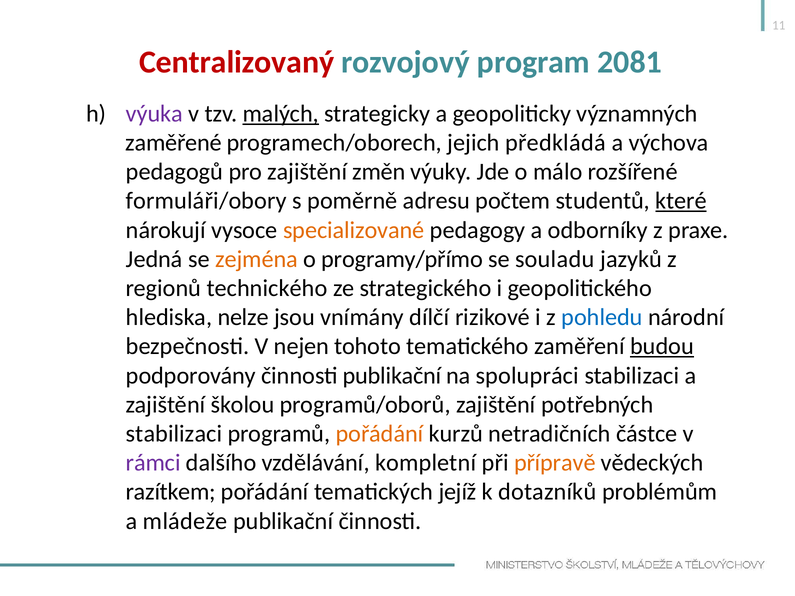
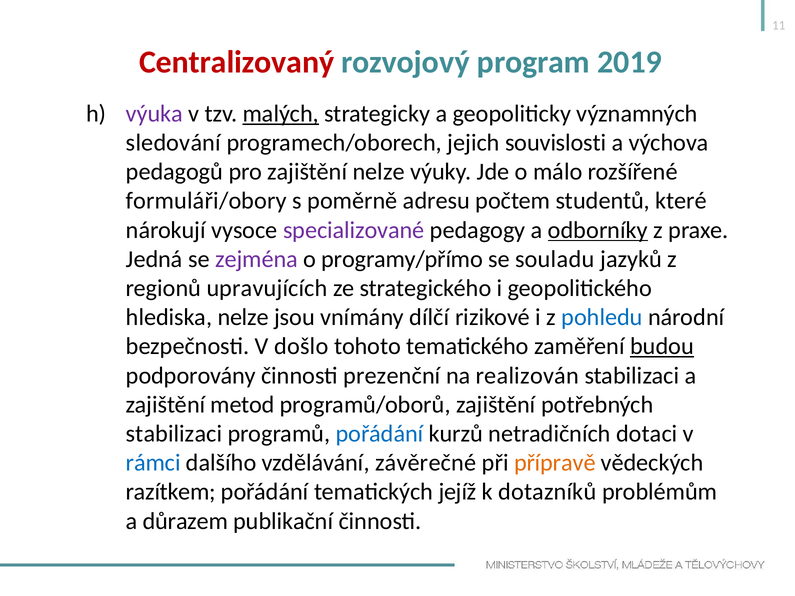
2081: 2081 -> 2019
zaměřené: zaměřené -> sledování
předkládá: předkládá -> souvislosti
zajištění změn: změn -> nelze
které underline: present -> none
specializované colour: orange -> purple
odborníky underline: none -> present
zejména colour: orange -> purple
technického: technického -> upravujících
nejen: nejen -> došlo
činnosti publikační: publikační -> prezenční
spolupráci: spolupráci -> realizován
školou: školou -> metod
pořádání at (380, 434) colour: orange -> blue
částce: částce -> dotaci
rámci colour: purple -> blue
kompletní: kompletní -> závěrečné
mládeže: mládeže -> důrazem
